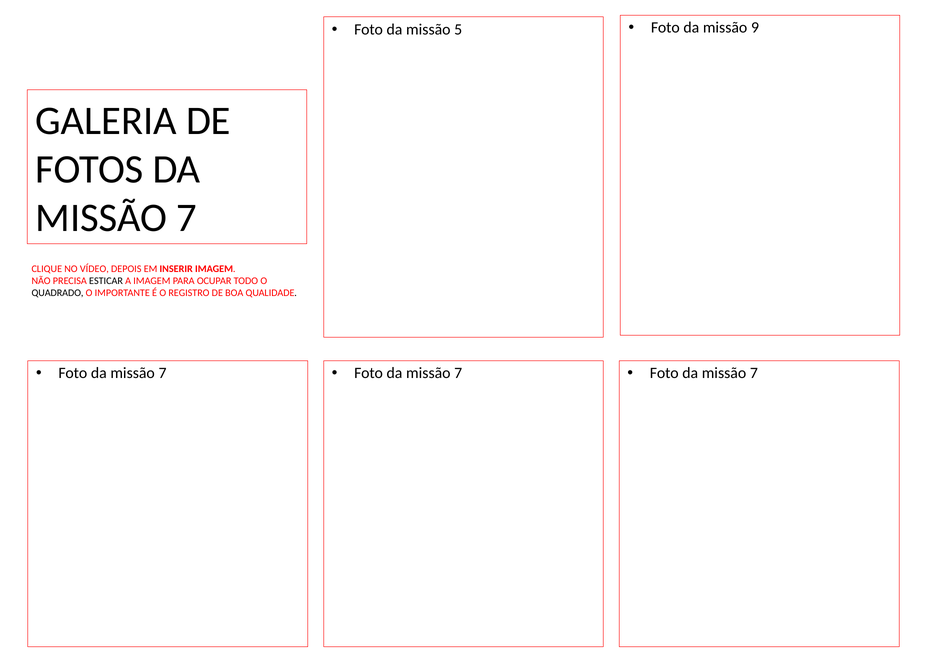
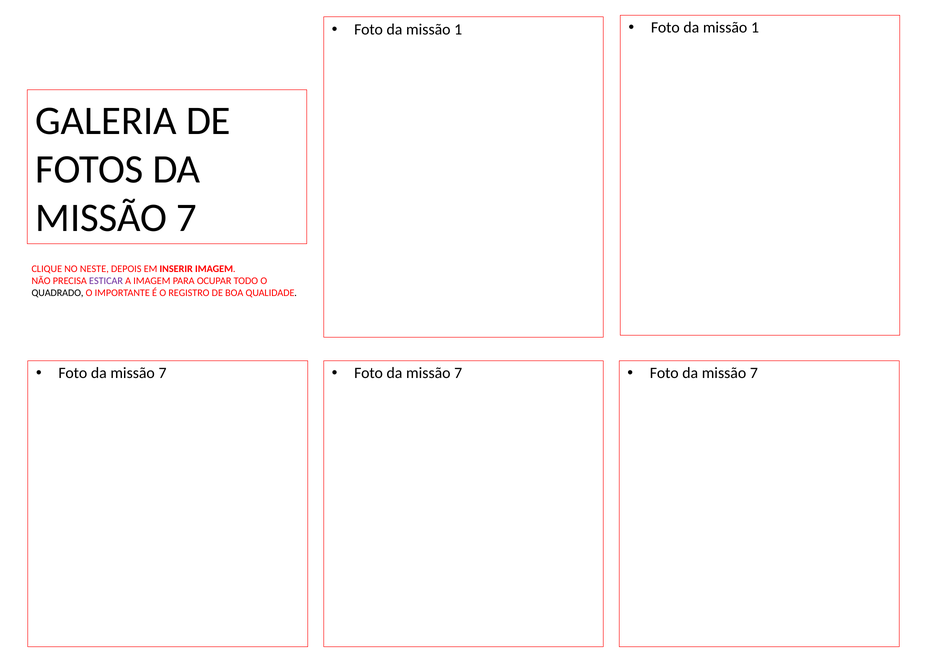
9 at (755, 28): 9 -> 1
5 at (458, 29): 5 -> 1
VÍDEO: VÍDEO -> NESTE
ESTICAR colour: black -> purple
